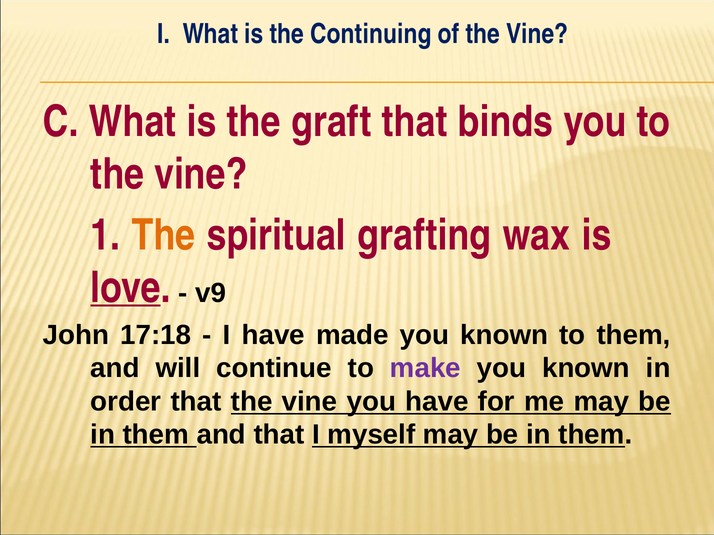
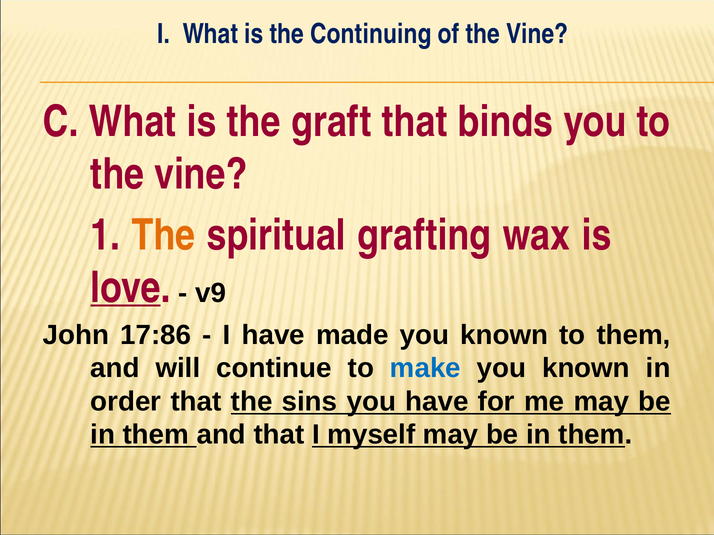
17:18: 17:18 -> 17:86
make colour: purple -> blue
that the vine: vine -> sins
